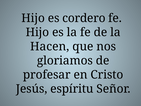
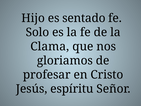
cordero: cordero -> sentado
Hijo at (37, 32): Hijo -> Solo
Hacen: Hacen -> Clama
